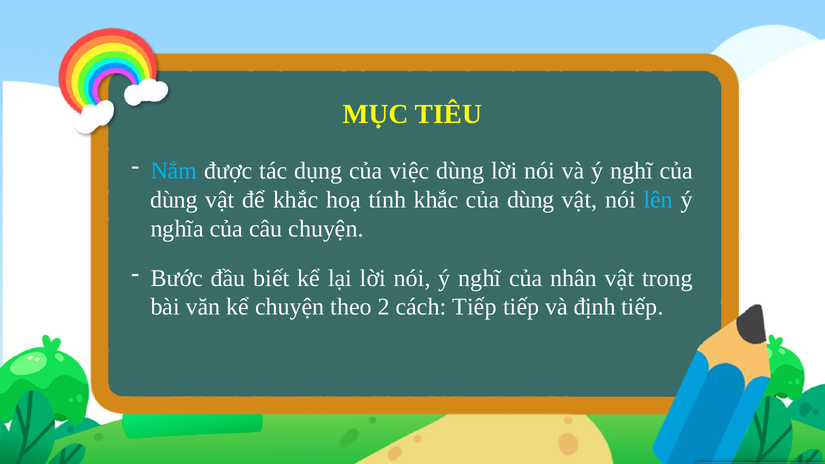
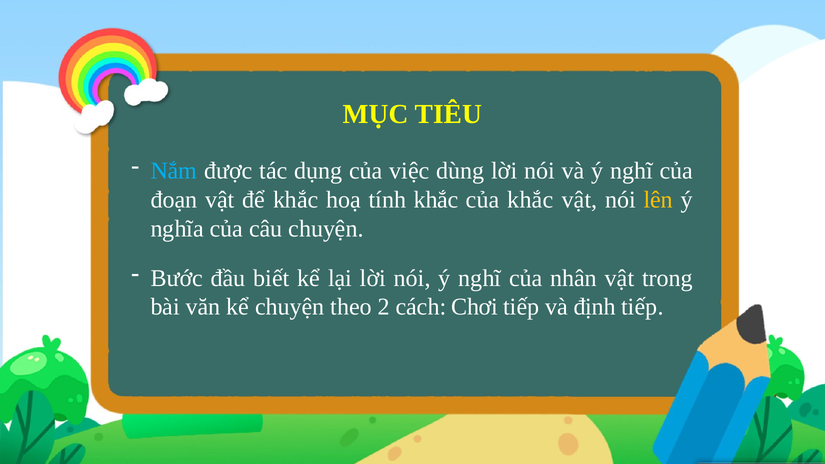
dùng at (174, 200): dùng -> đoạn
dùng at (531, 200): dùng -> khắc
lên colour: light blue -> yellow
cách Tiếp: Tiếp -> Chơi
